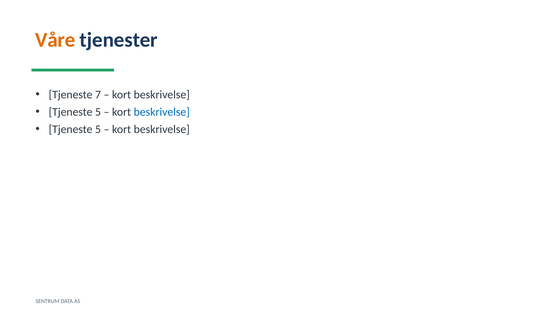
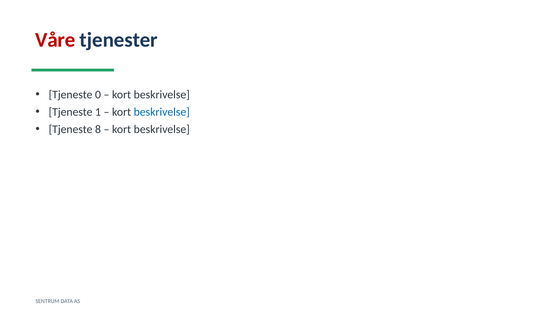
Våre colour: orange -> red
7: 7 -> 0
5 at (98, 112): 5 -> 1
5 at (98, 130): 5 -> 8
